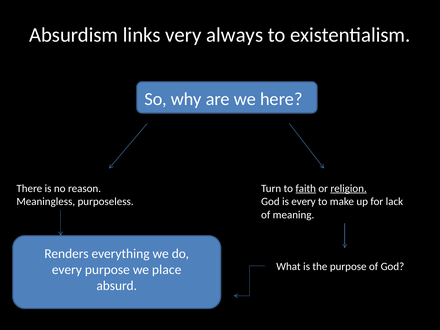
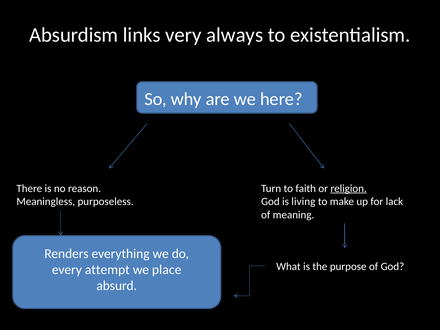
faith underline: present -> none
is every: every -> living
every purpose: purpose -> attempt
